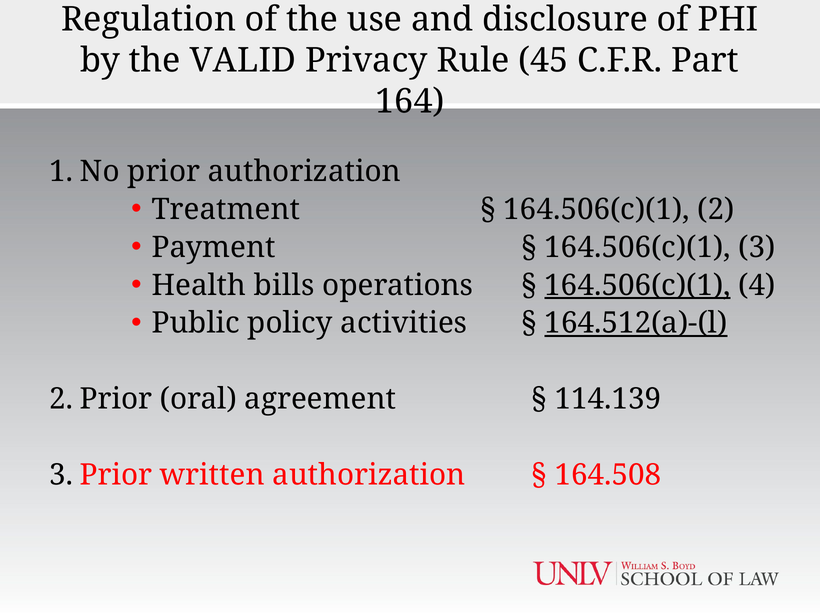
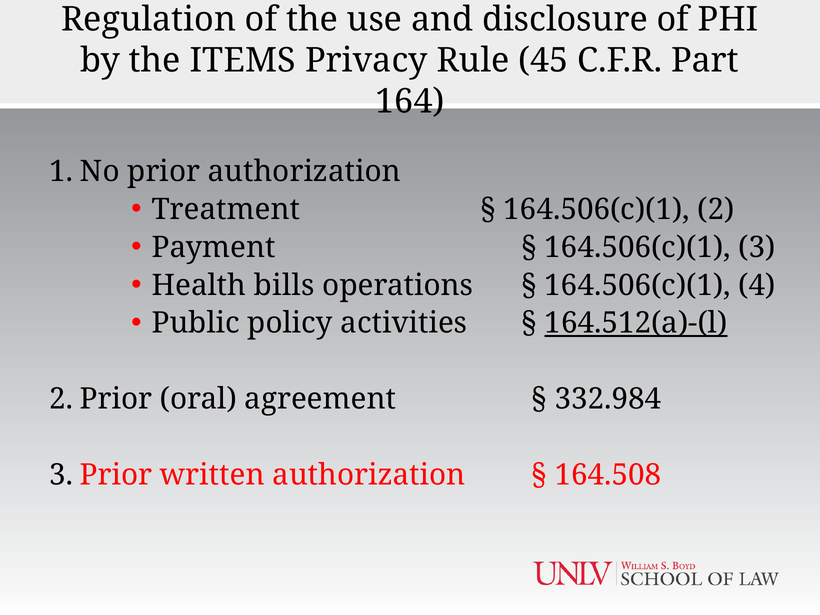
VALID: VALID -> ITEMS
164.506(c)(1 at (638, 285) underline: present -> none
114.139: 114.139 -> 332.984
